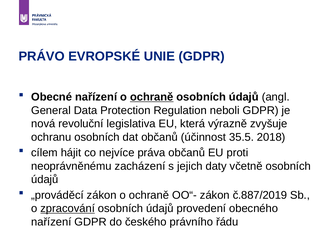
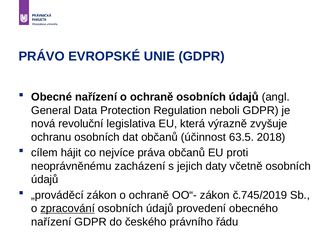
ochraně at (152, 97) underline: present -> none
35.5: 35.5 -> 63.5
č.887/2019: č.887/2019 -> č.745/2019
